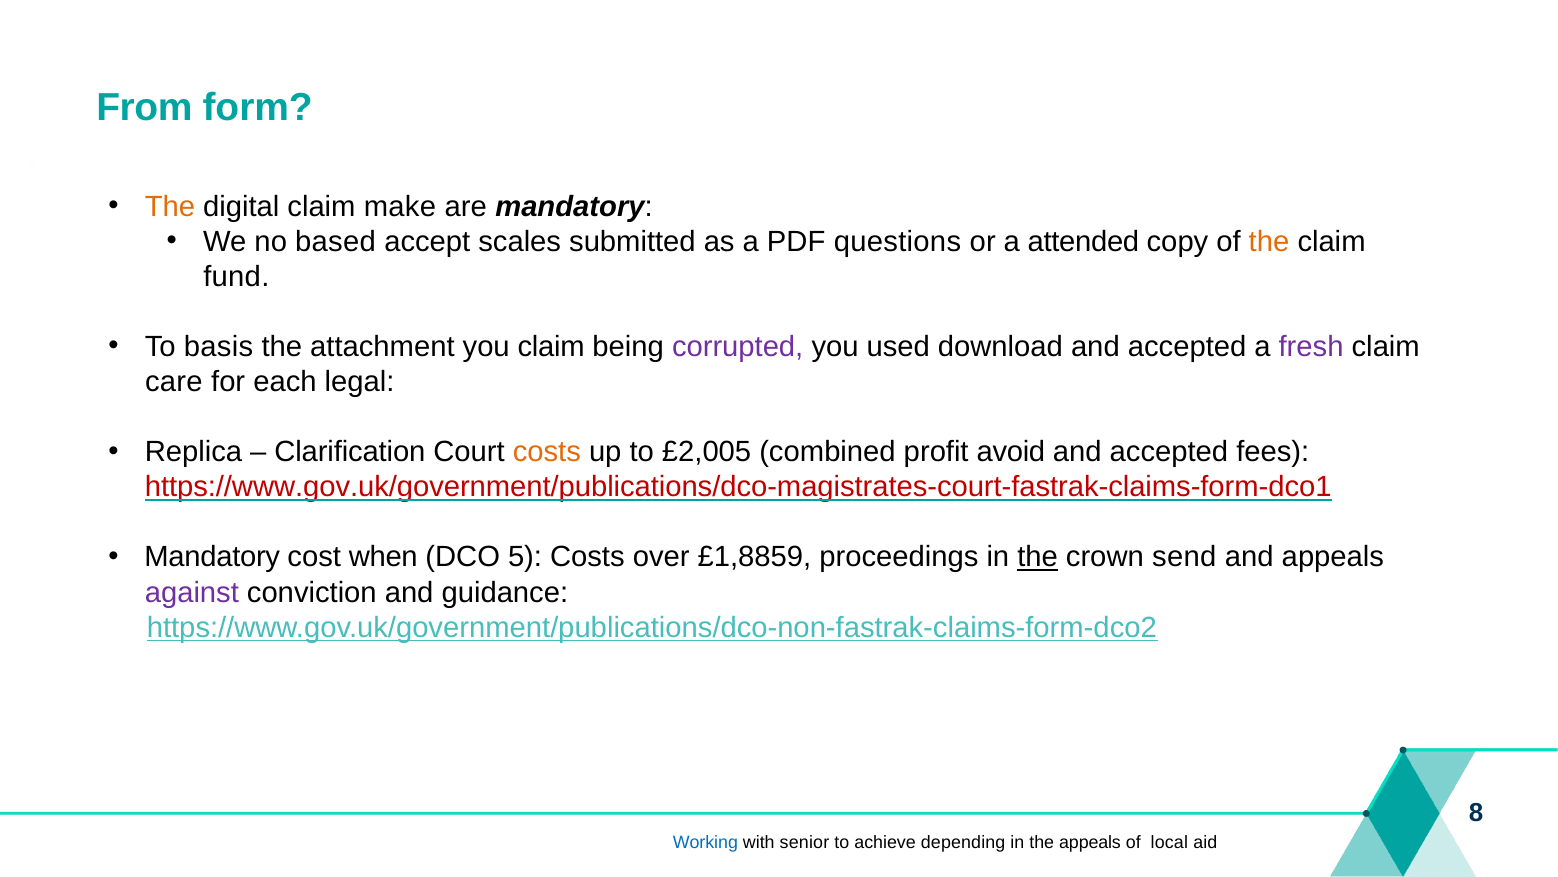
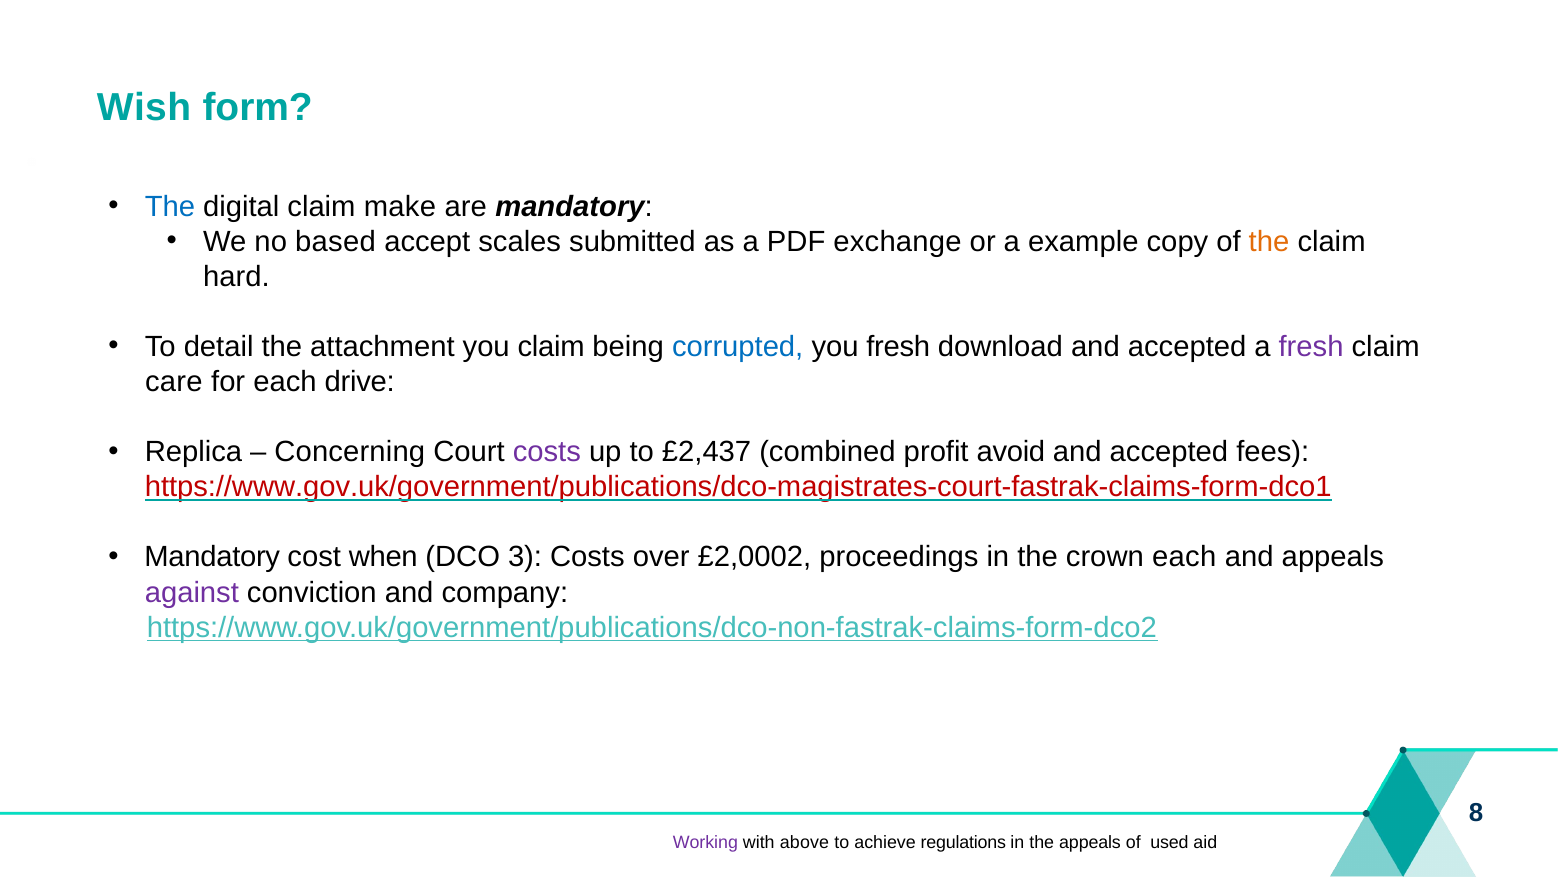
From: From -> Wish
The at (170, 206) colour: orange -> blue
questions: questions -> exchange
attended: attended -> example
fund: fund -> hard
basis: basis -> detail
corrupted colour: purple -> blue
you used: used -> fresh
legal: legal -> drive
Clarification: Clarification -> Concerning
costs at (547, 452) colour: orange -> purple
£2,005: £2,005 -> £2,437
5: 5 -> 3
£1,8859: £1,8859 -> £2,0002
the at (1038, 557) underline: present -> none
crown send: send -> each
guidance: guidance -> company
Working colour: blue -> purple
senior: senior -> above
depending: depending -> regulations
local: local -> used
